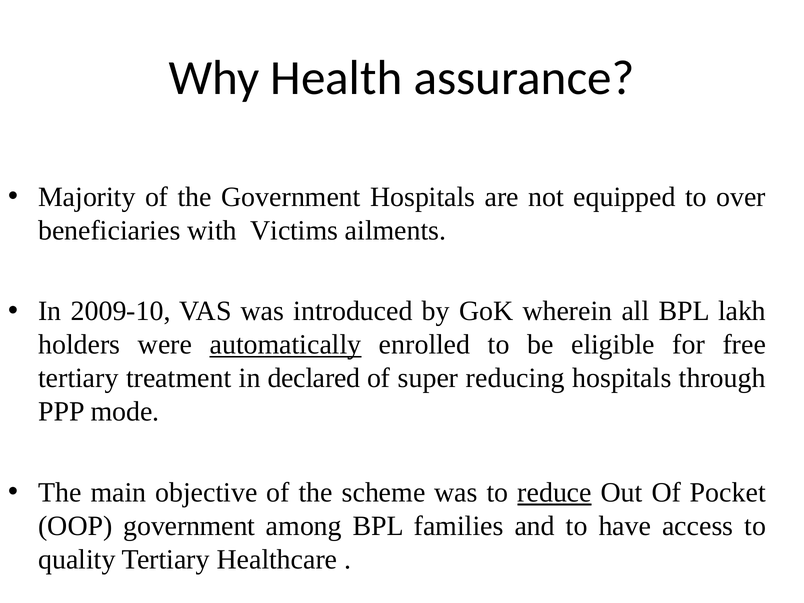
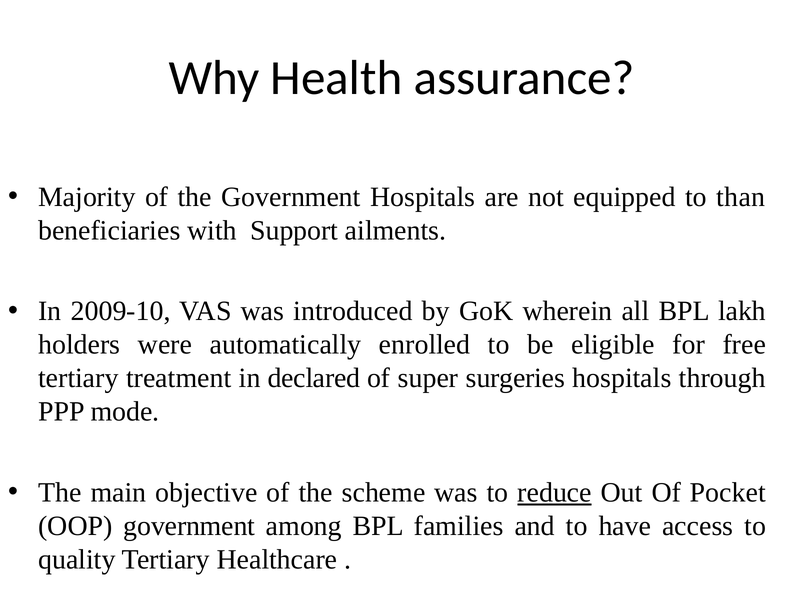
over: over -> than
Victims: Victims -> Support
automatically underline: present -> none
reducing: reducing -> surgeries
